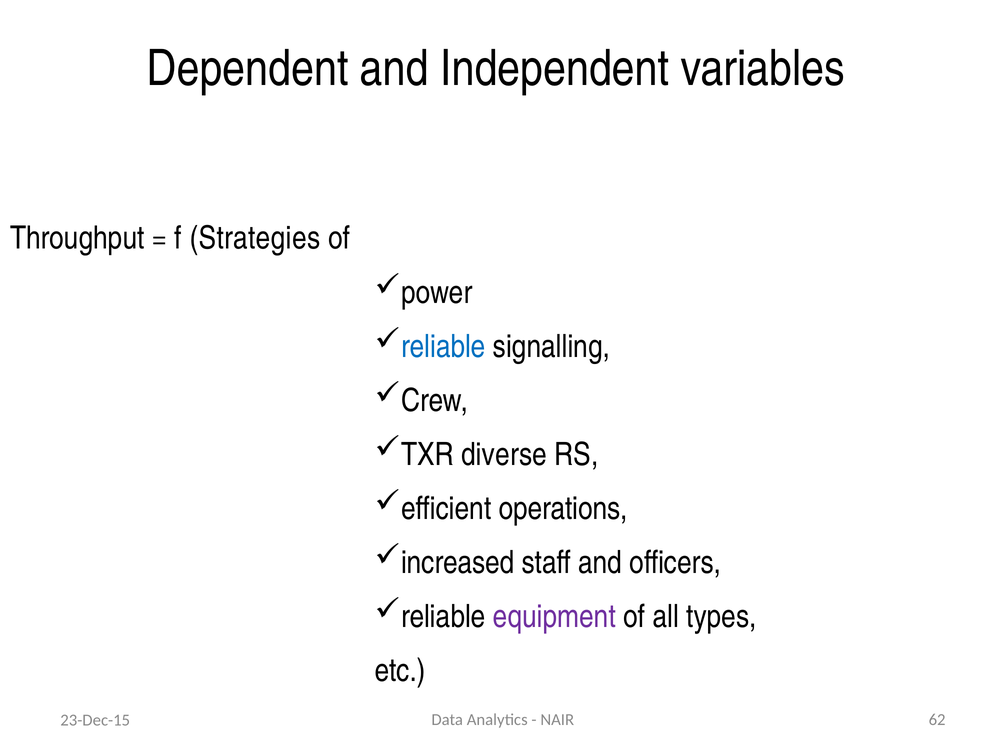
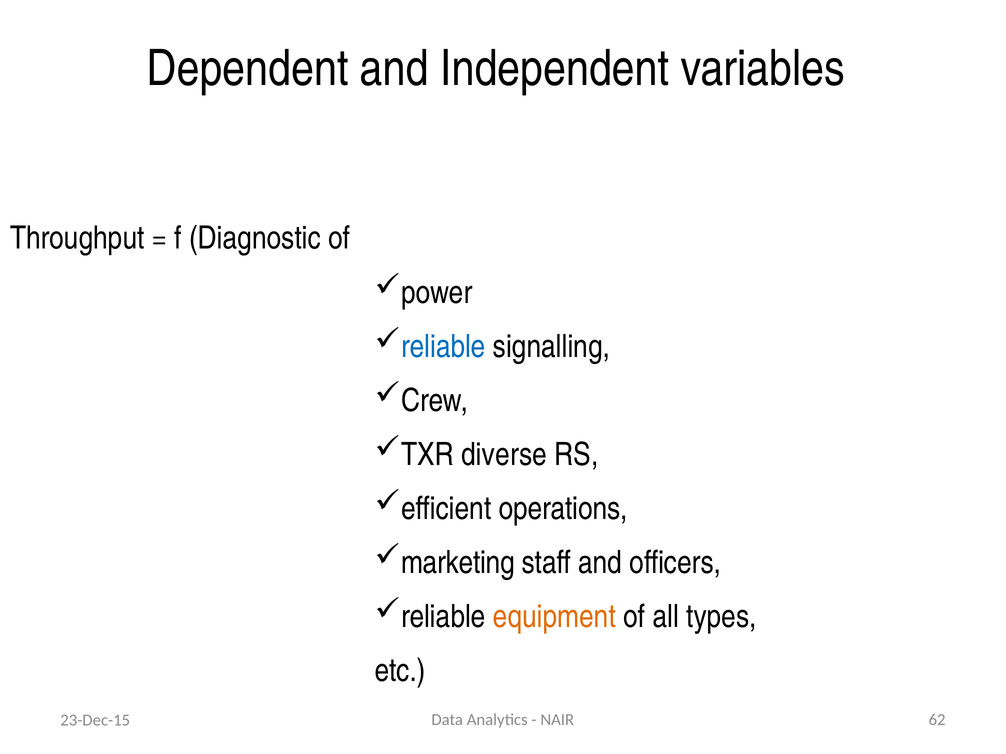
Strategies: Strategies -> Diagnostic
increased: increased -> marketing
equipment colour: purple -> orange
